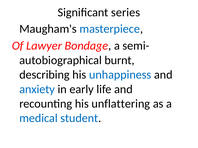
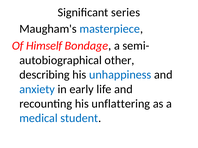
Lawyer: Lawyer -> Himself
burnt: burnt -> other
